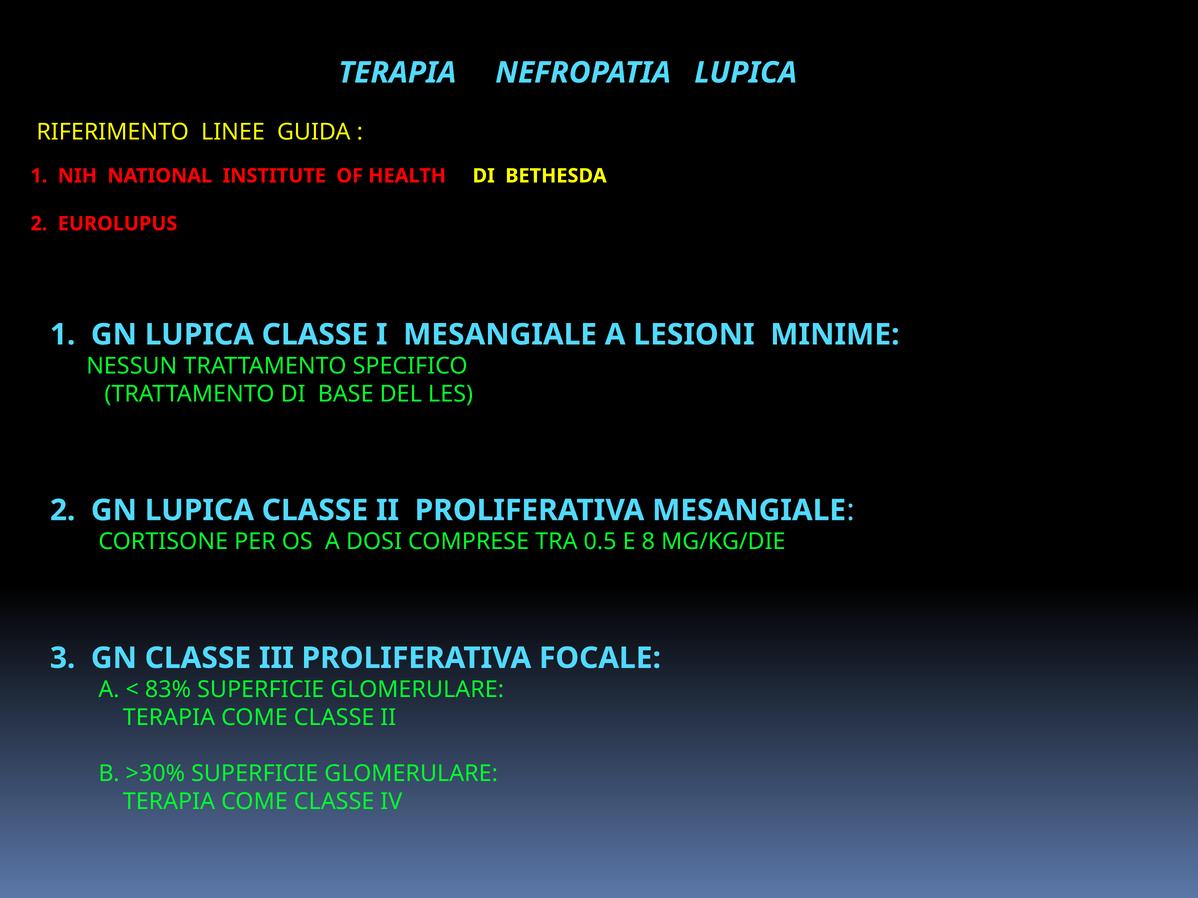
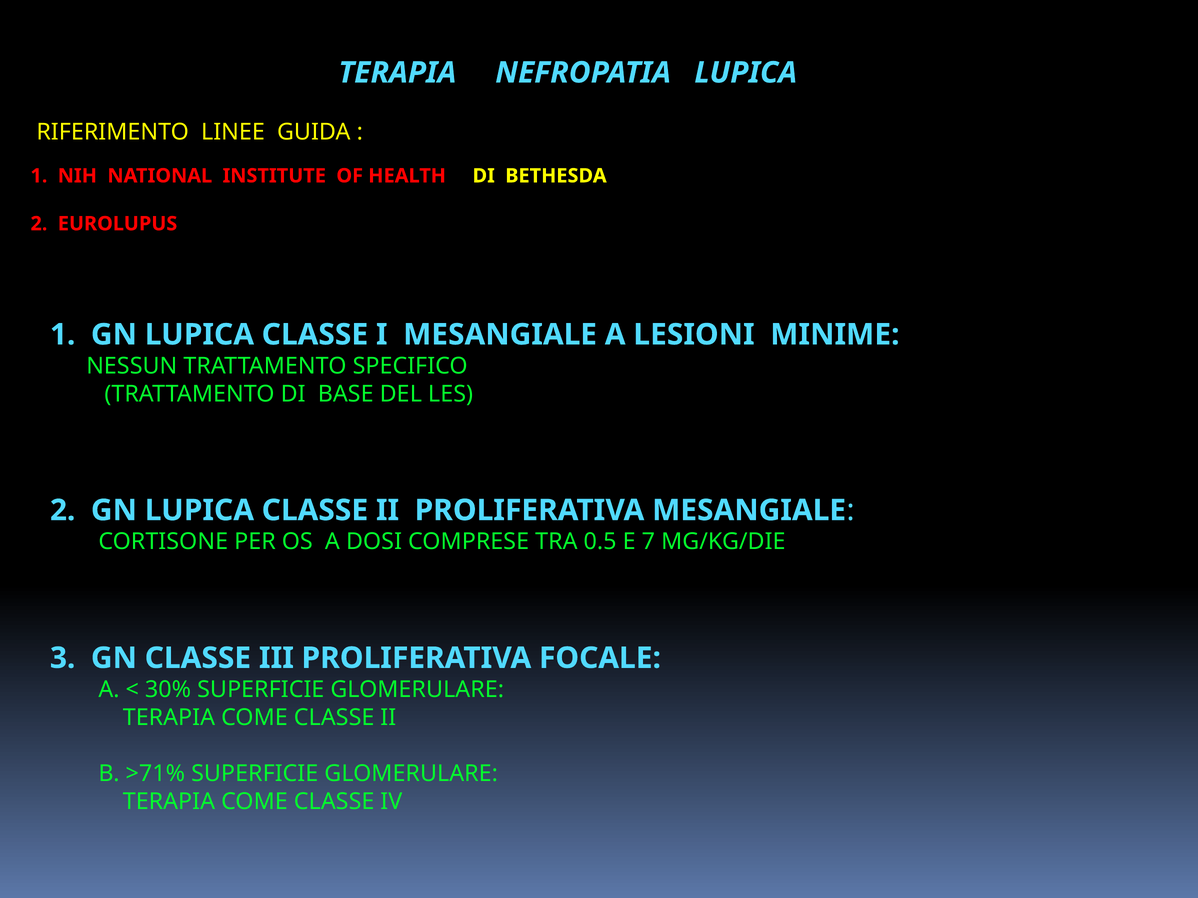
8: 8 -> 7
83%: 83% -> 30%
>30%: >30% -> >71%
